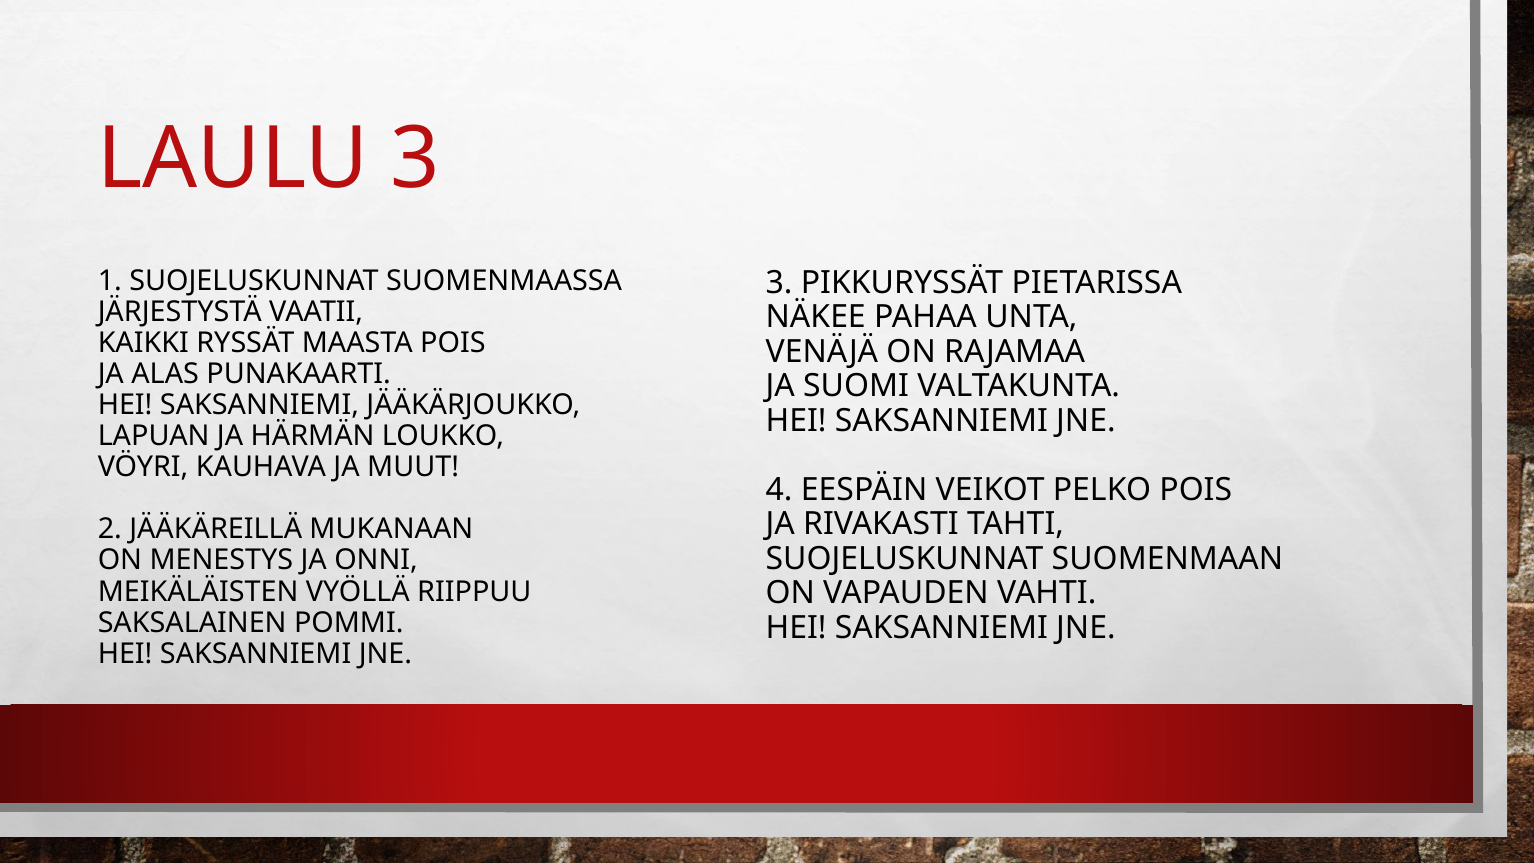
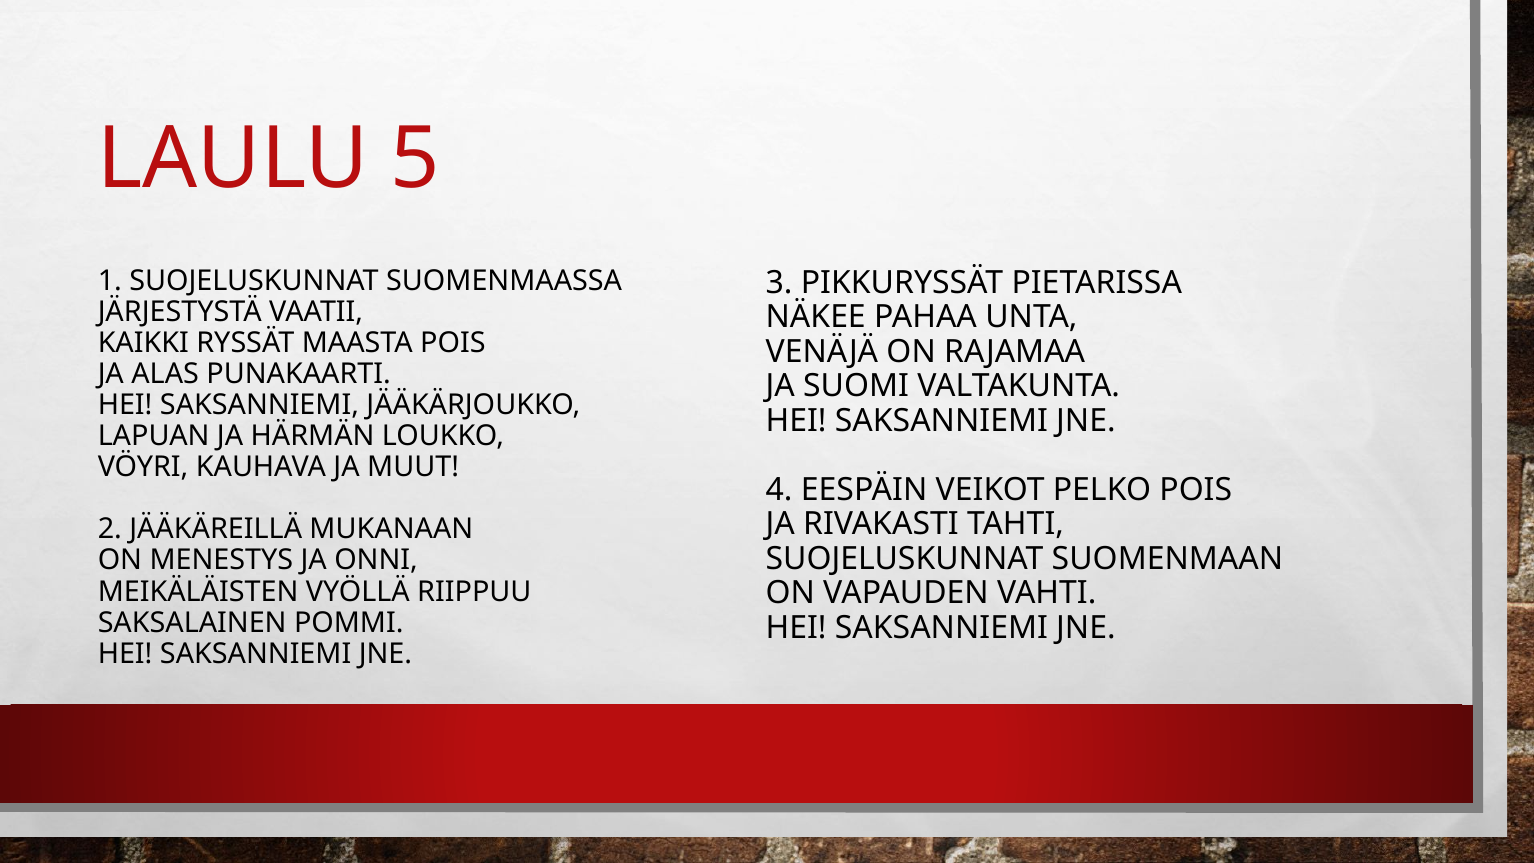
LAULU 3: 3 -> 5
